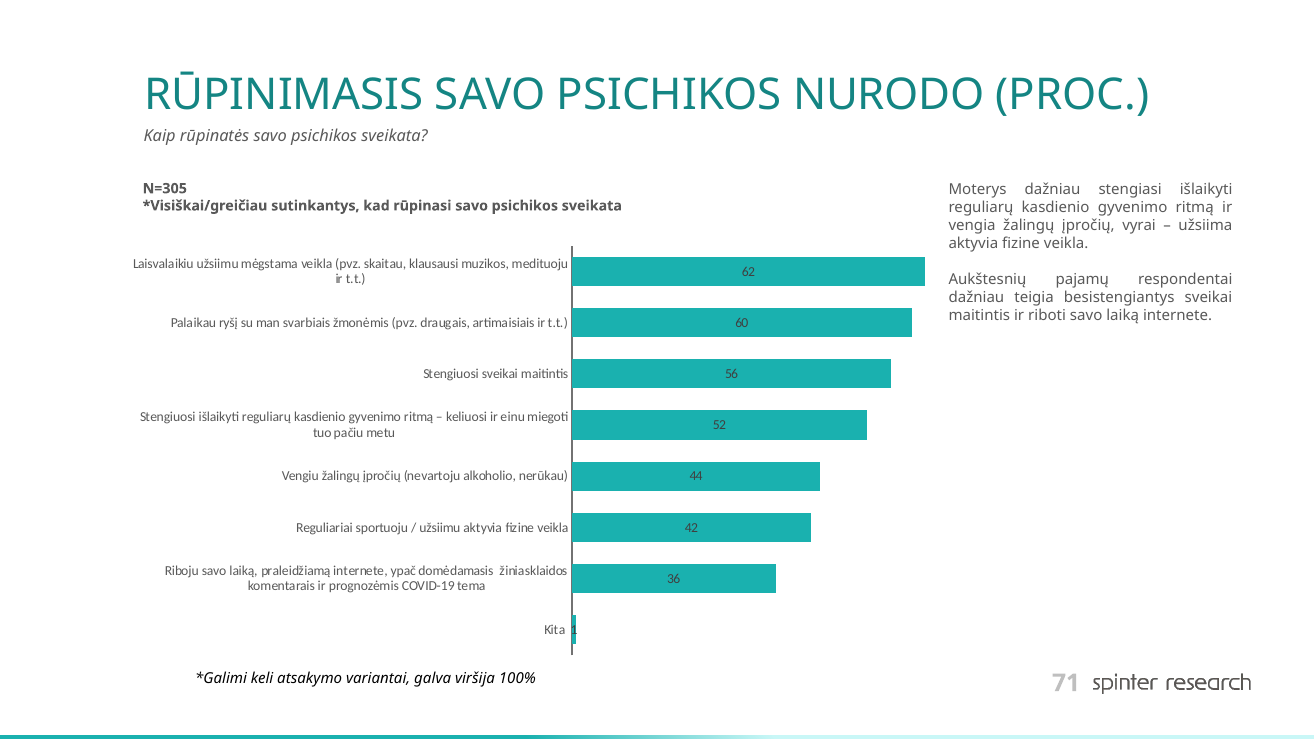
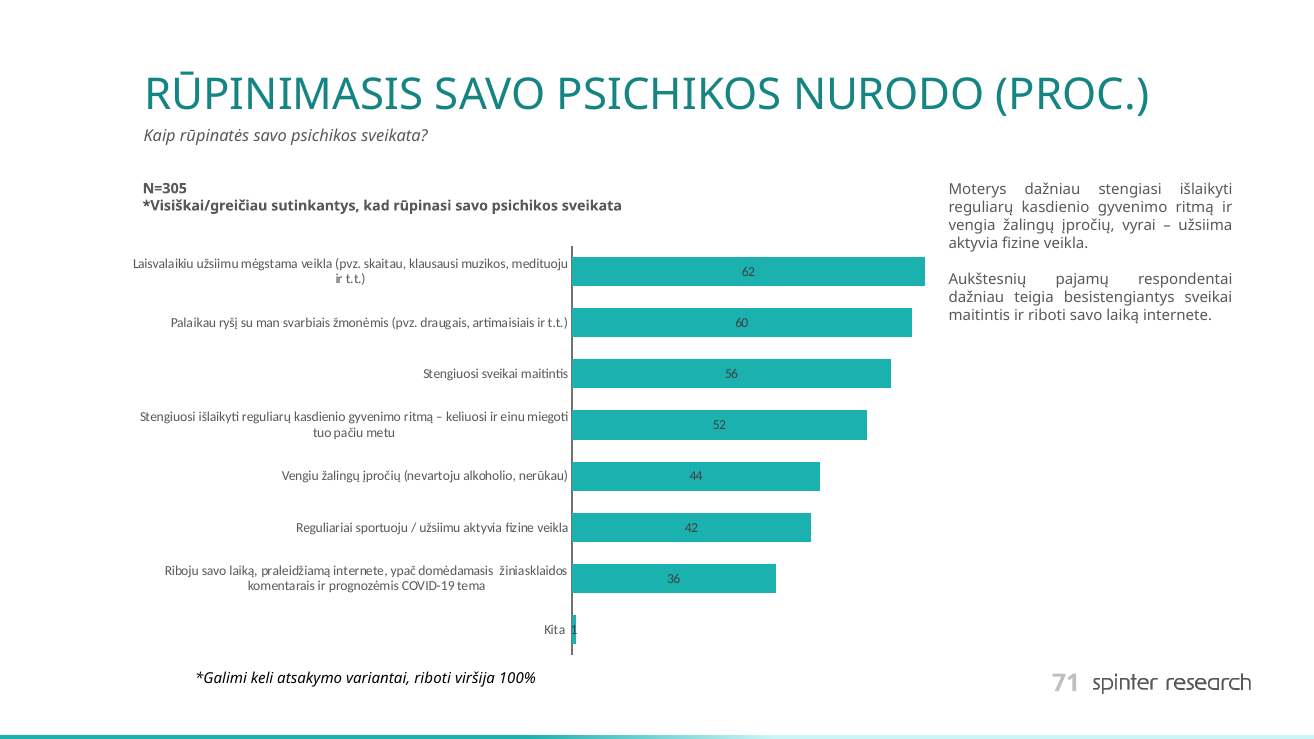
variantai galva: galva -> riboti
